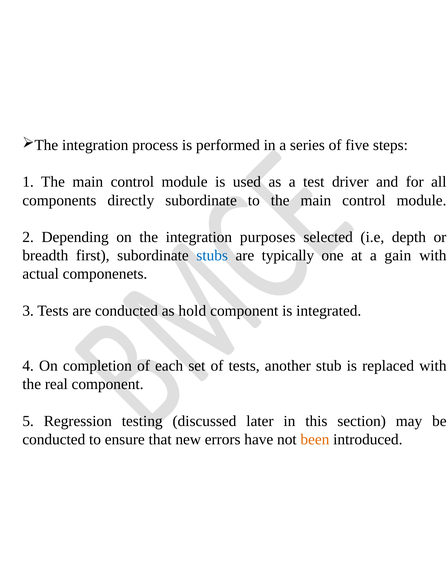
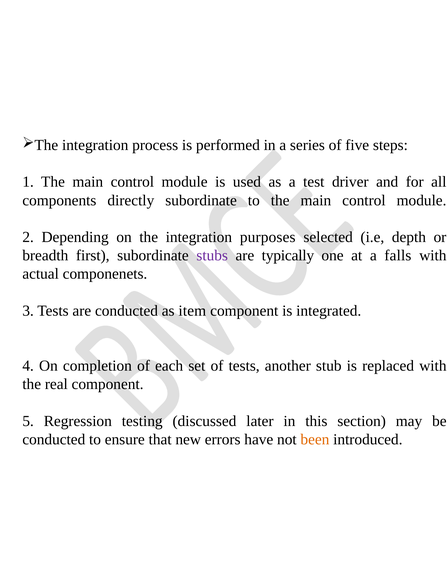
stubs colour: blue -> purple
gain: gain -> falls
hold: hold -> item
